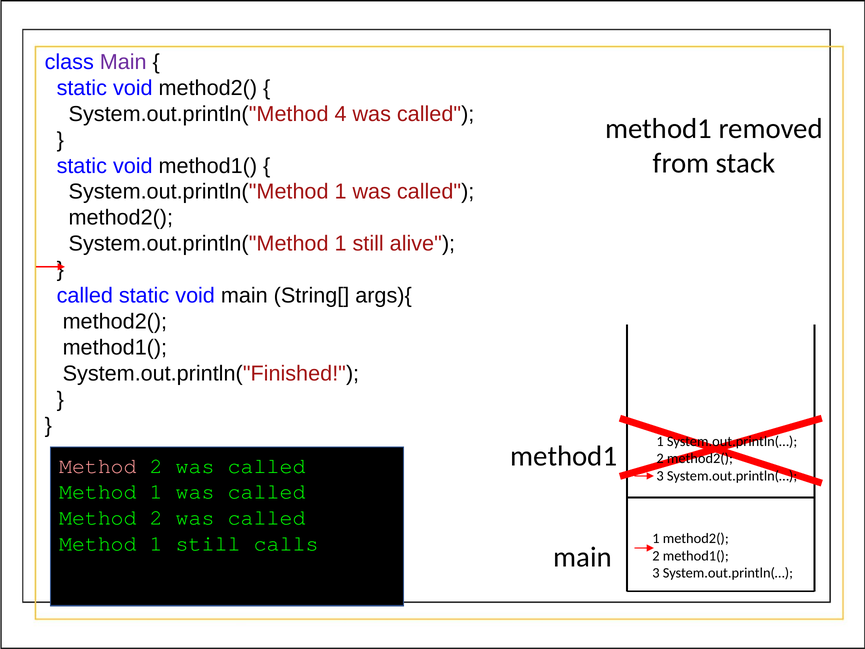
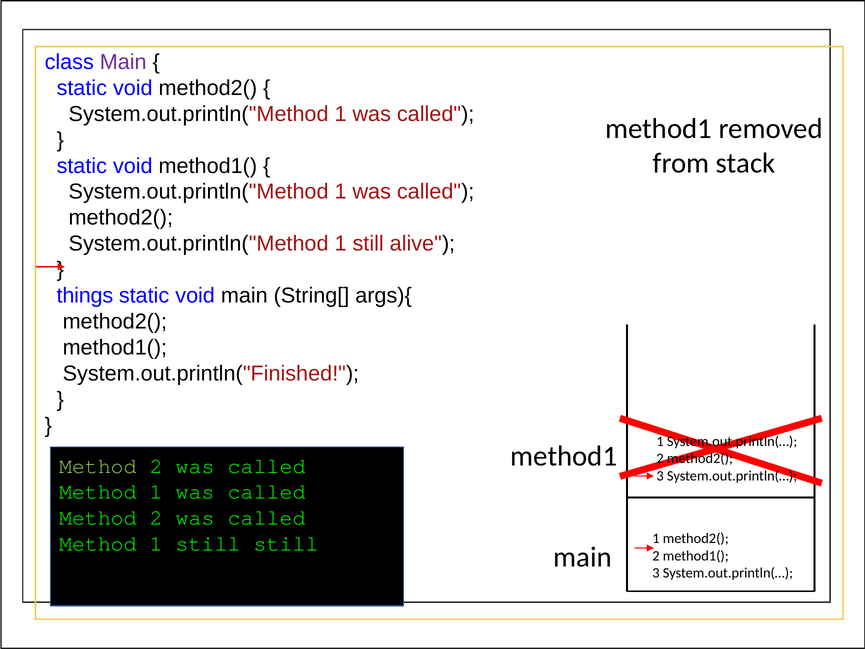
4 at (341, 114): 4 -> 1
called at (85, 296): called -> things
Method at (98, 466) colour: pink -> light green
still calls: calls -> still
